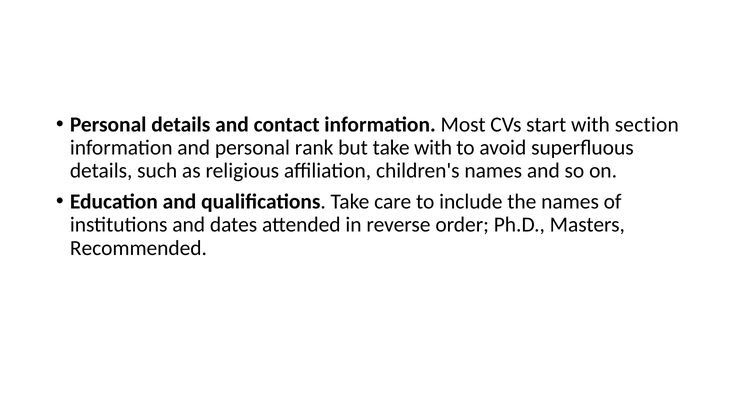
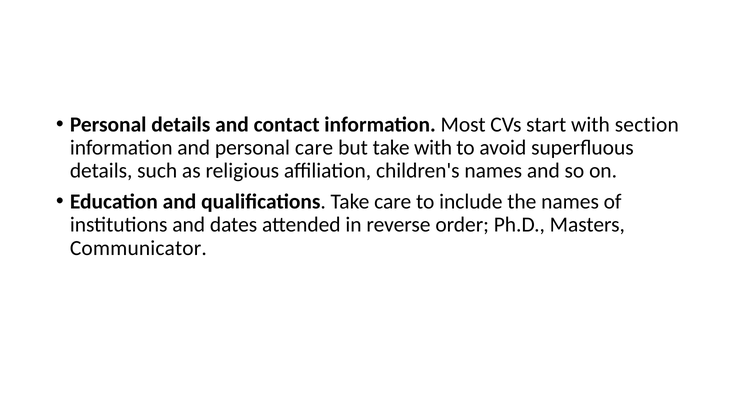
personal rank: rank -> care
Recommended: Recommended -> Communicator
